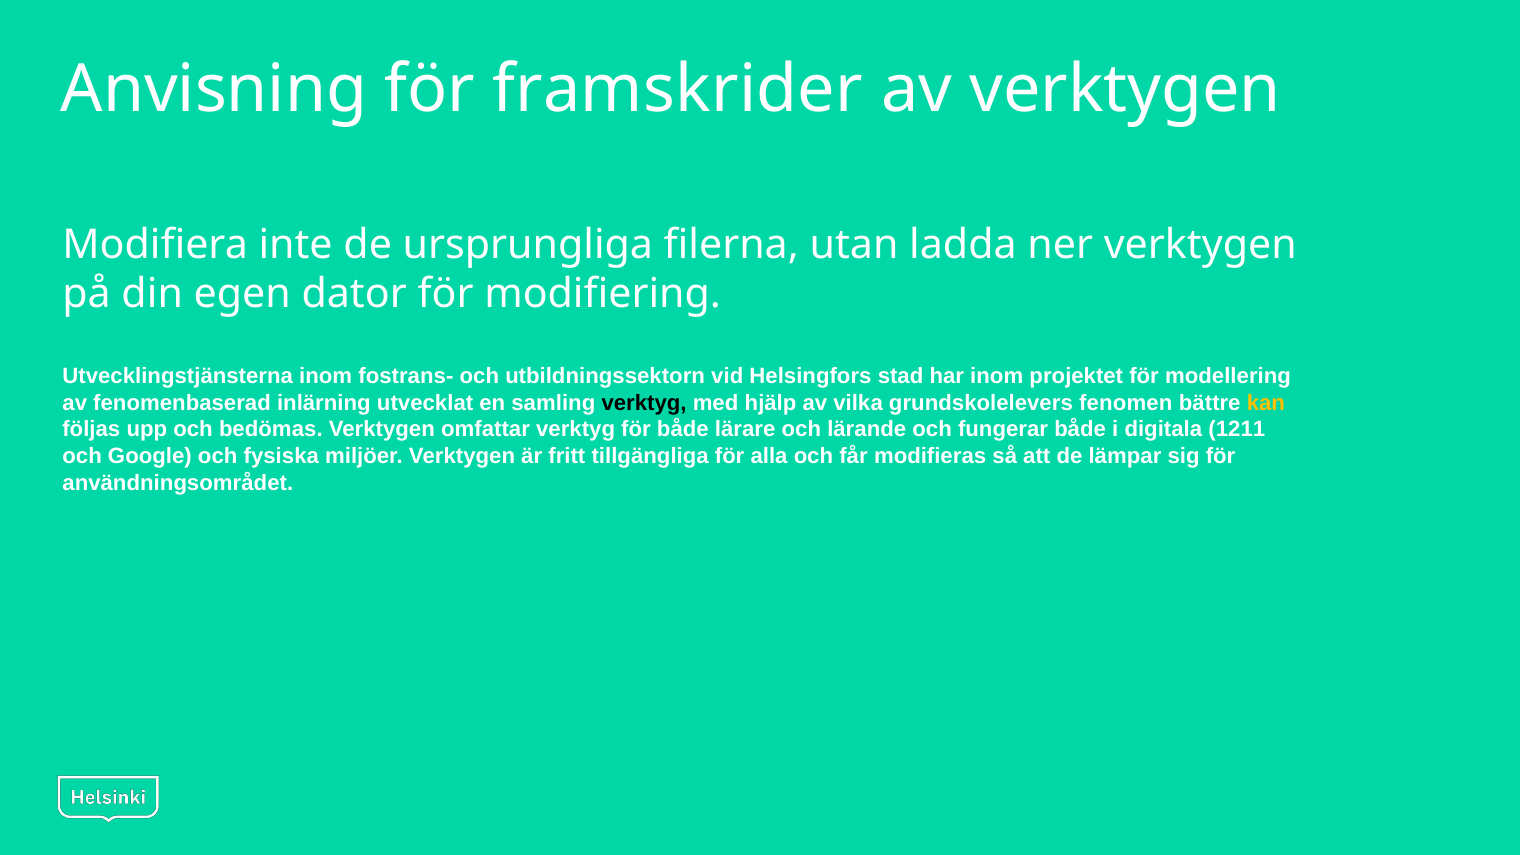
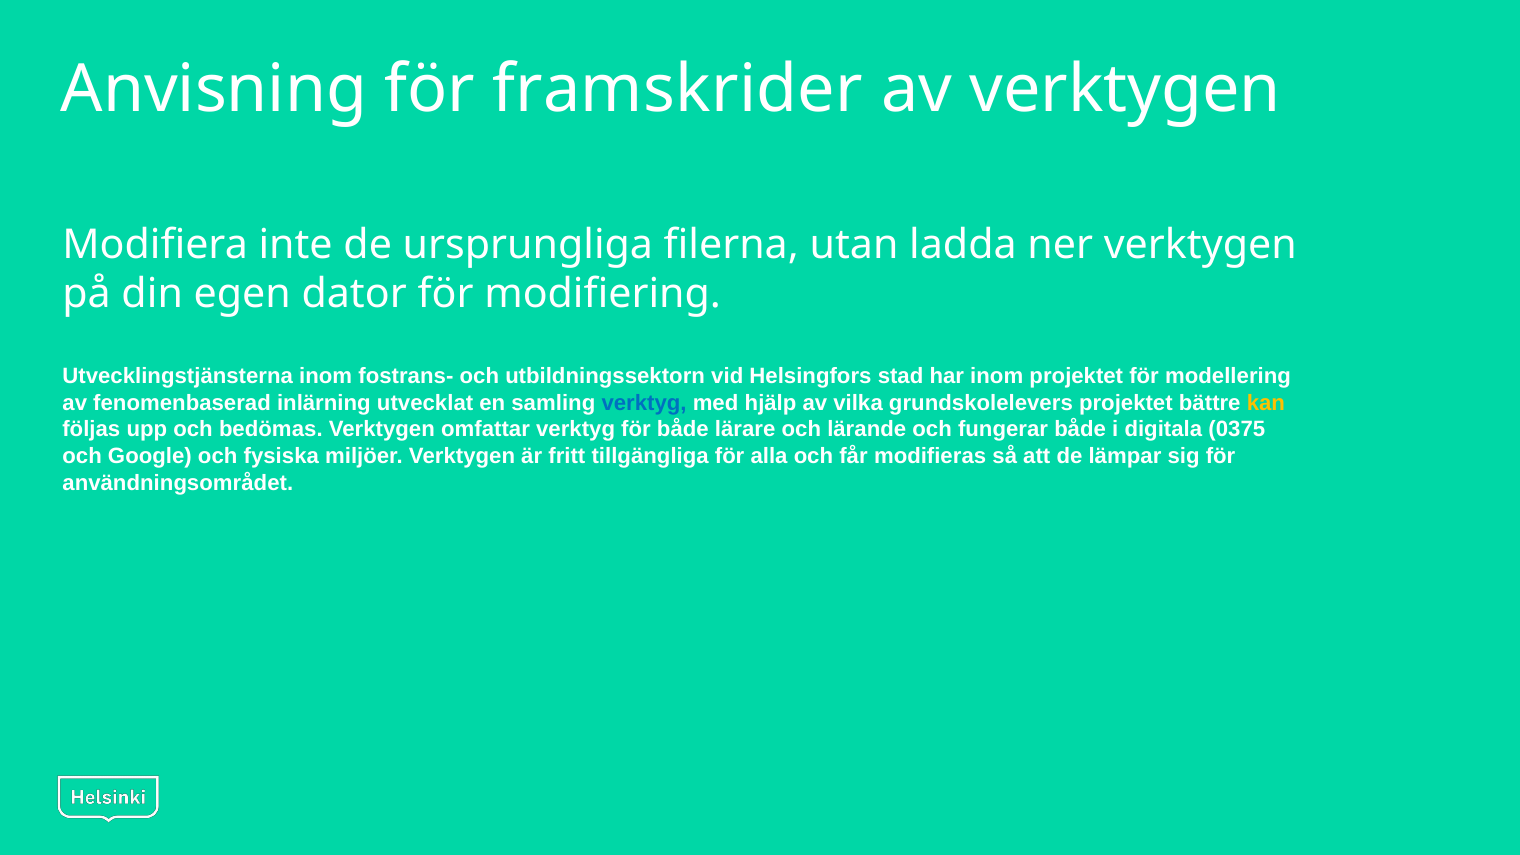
verktyg at (644, 403) colour: black -> blue
grundskolelevers fenomen: fenomen -> projektet
1211: 1211 -> 0375
